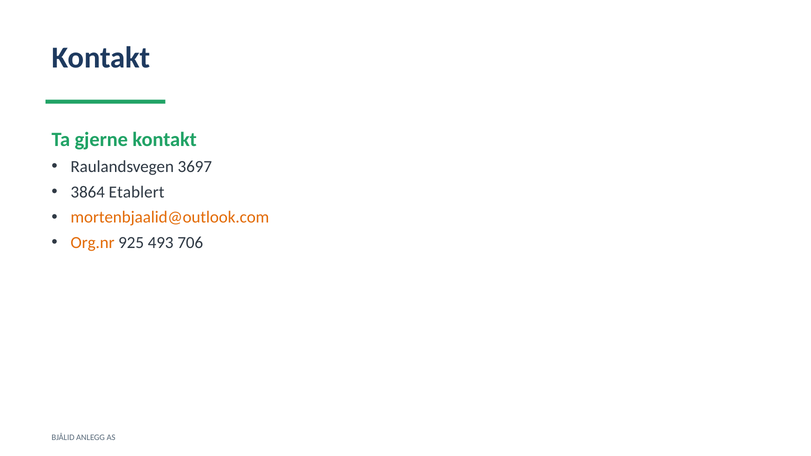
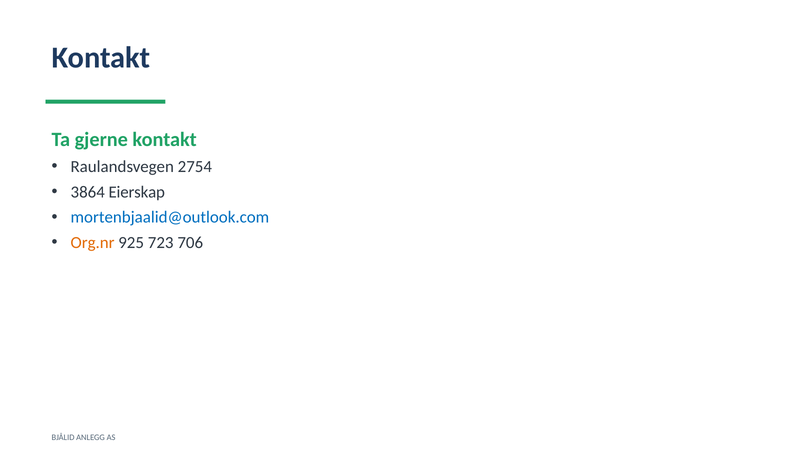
3697: 3697 -> 2754
Etablert: Etablert -> Eierskap
mortenbjaalid@outlook.com colour: orange -> blue
493: 493 -> 723
